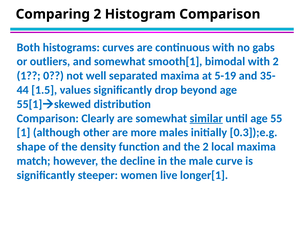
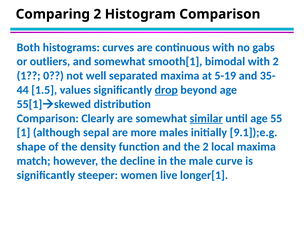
drop underline: none -> present
other: other -> sepal
0.3]);e.g: 0.3]);e.g -> 9.1]);e.g
